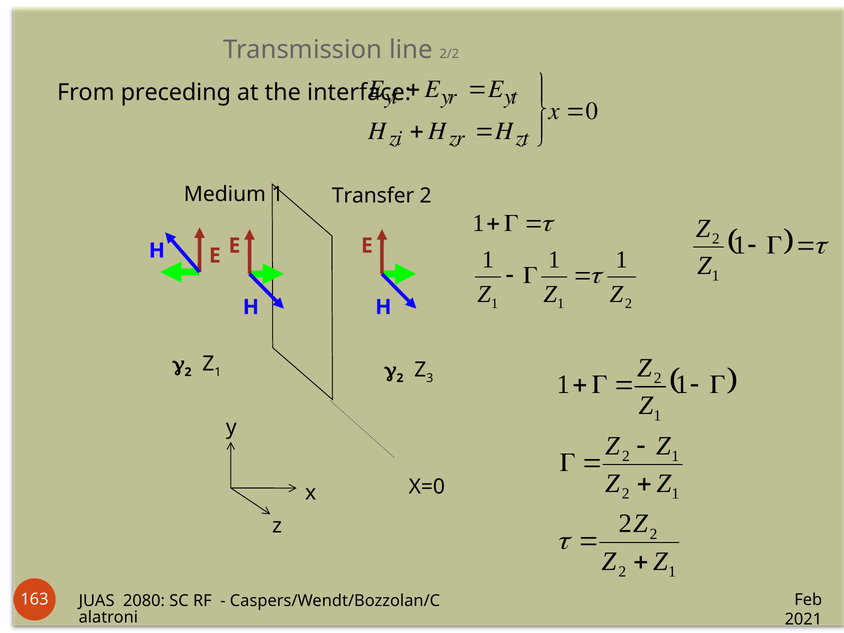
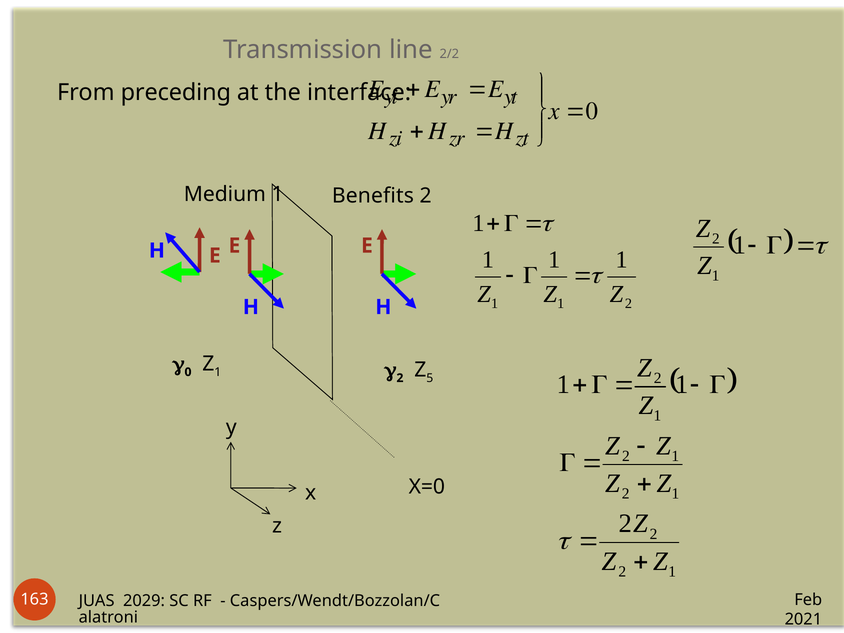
Transfer: Transfer -> Benefits
2 at (188, 372): 2 -> 0
3: 3 -> 5
2080: 2080 -> 2029
